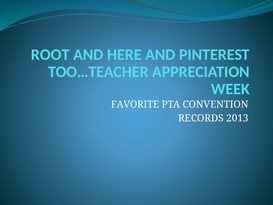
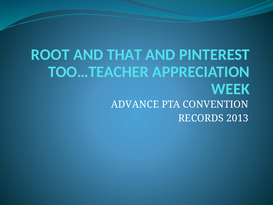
HERE: HERE -> THAT
FAVORITE: FAVORITE -> ADVANCE
